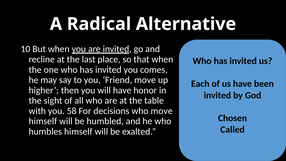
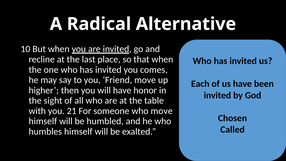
58: 58 -> 21
decisions: decisions -> someone
